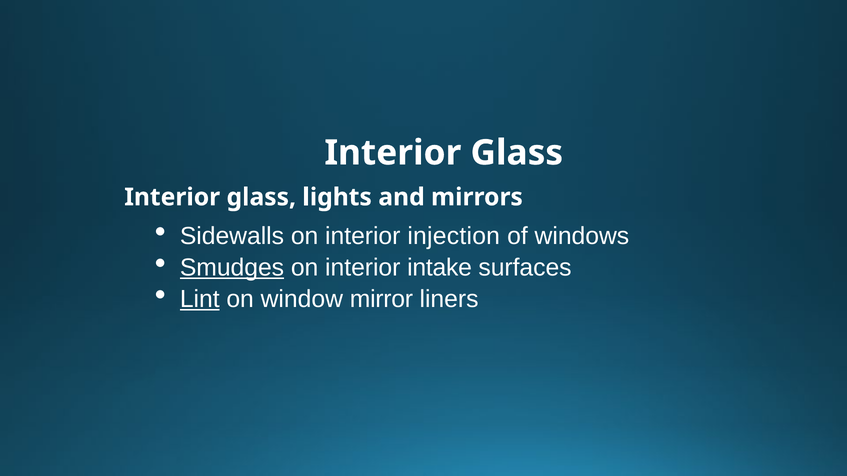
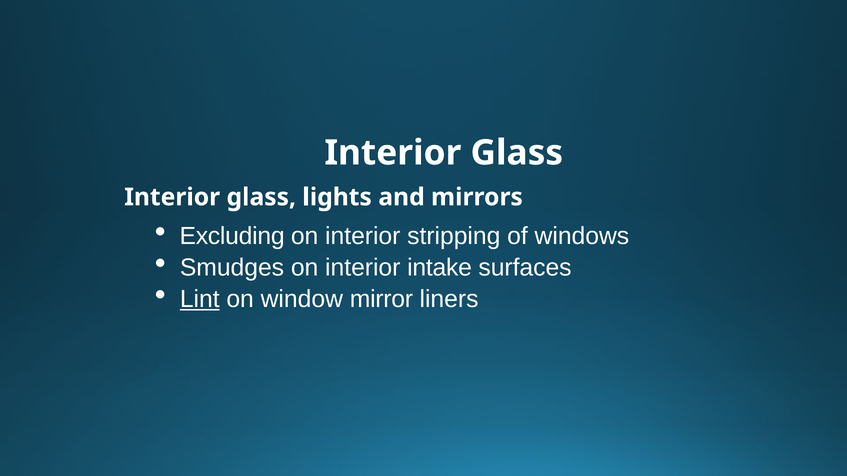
Sidewalls: Sidewalls -> Excluding
injection: injection -> stripping
Smudges underline: present -> none
